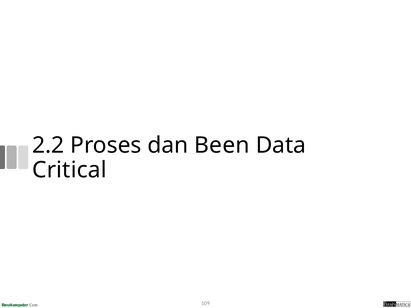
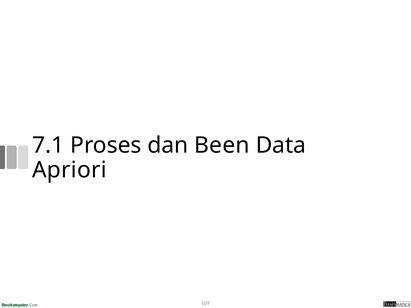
2.2: 2.2 -> 7.1
Critical: Critical -> Apriori
